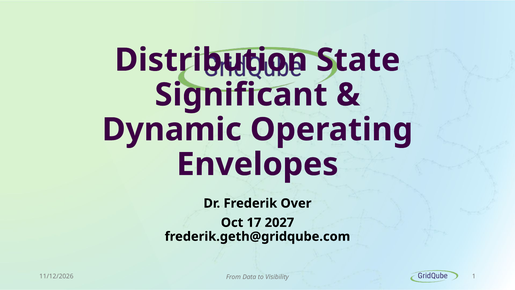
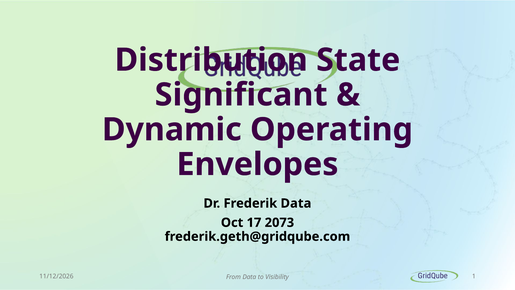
Frederik Over: Over -> Data
2027: 2027 -> 2073
